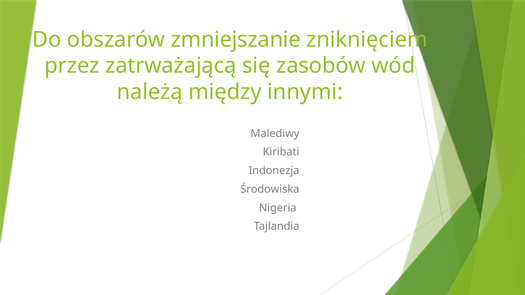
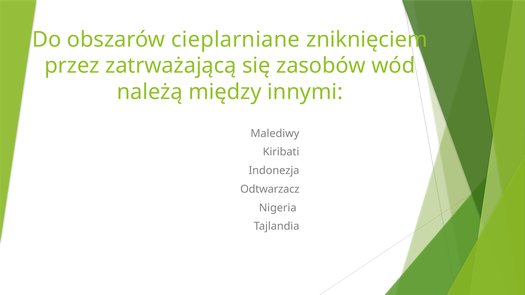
zmniejszanie: zmniejszanie -> cieplarniane
Środowiska: Środowiska -> Odtwarzacz
